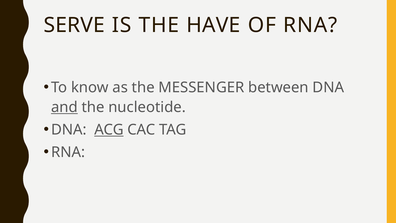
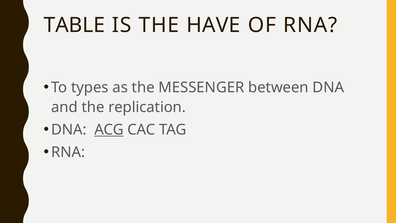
SERVE: SERVE -> TABLE
know: know -> types
and underline: present -> none
nucleotide: nucleotide -> replication
